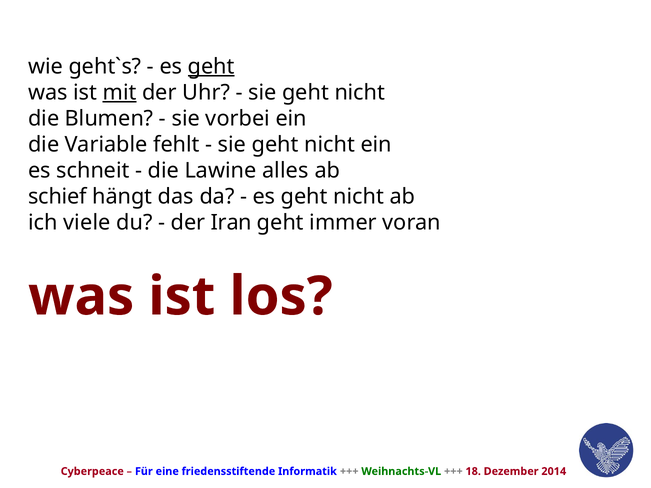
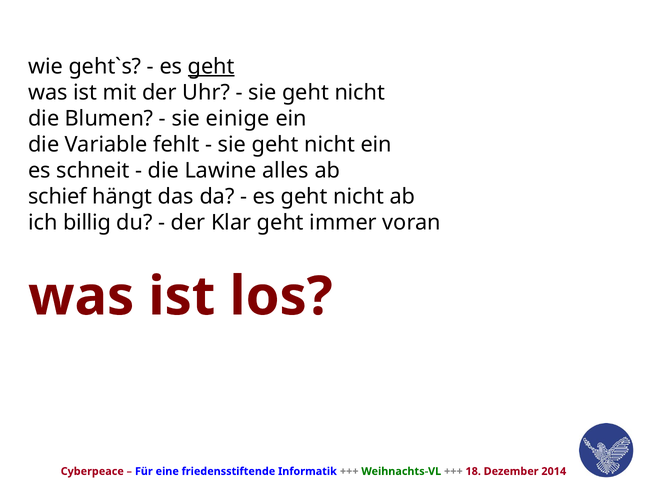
mit underline: present -> none
vorbei: vorbei -> einige
viele: viele -> billig
Iran: Iran -> Klar
